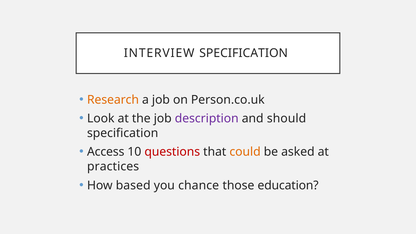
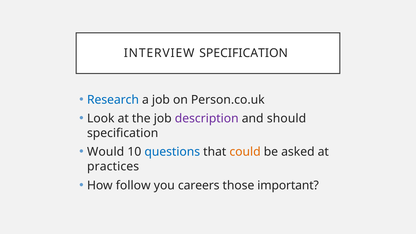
Research colour: orange -> blue
Access: Access -> Would
questions colour: red -> blue
based: based -> follow
chance: chance -> careers
education: education -> important
